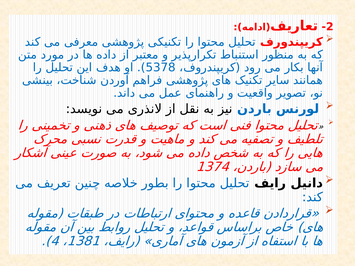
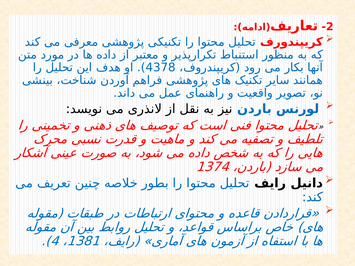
5378: 5378 -> 4378
